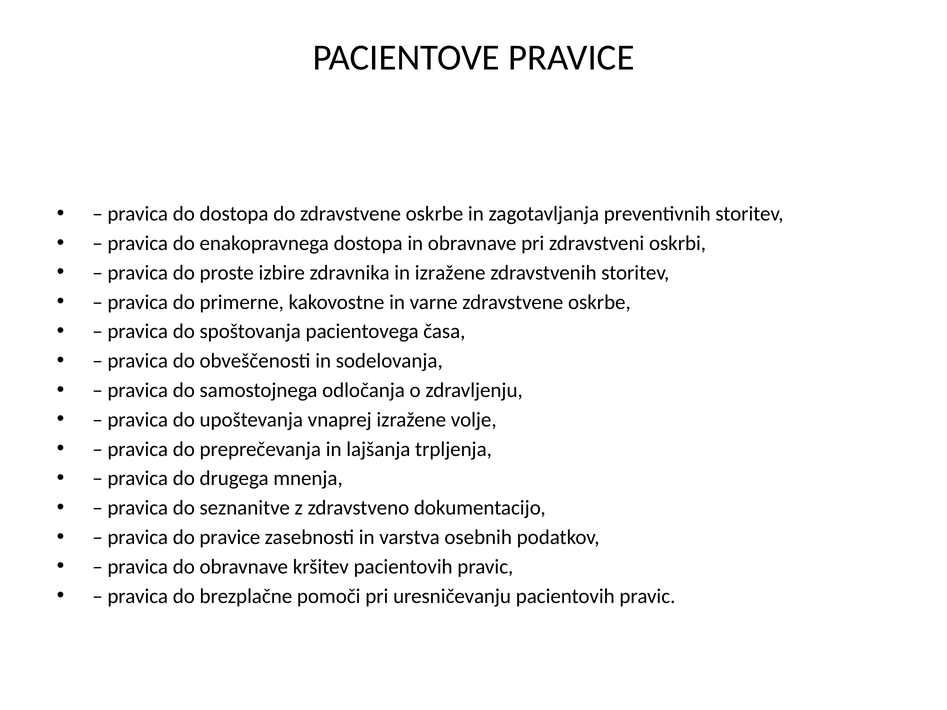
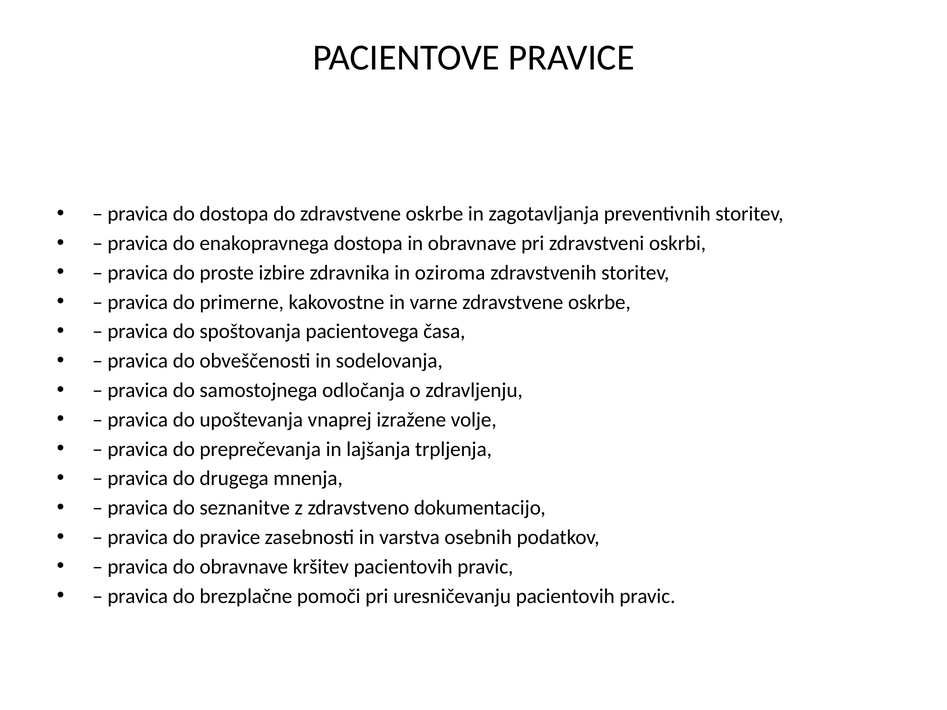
in izražene: izražene -> oziroma
